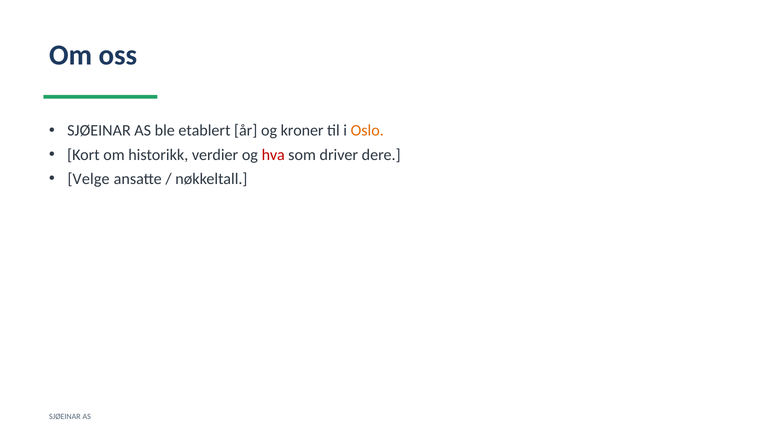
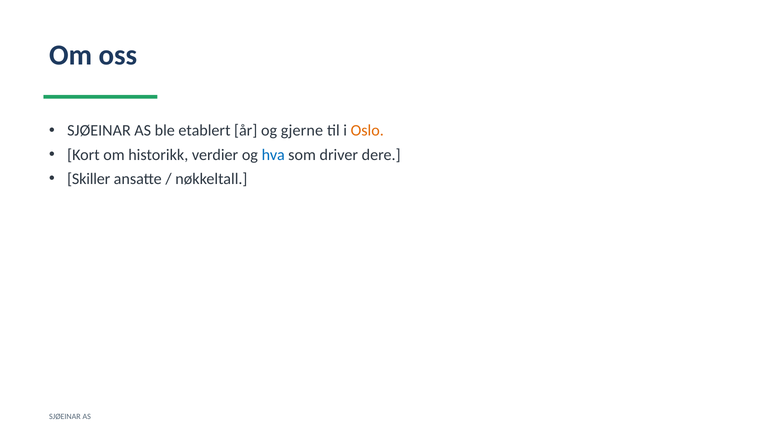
kroner: kroner -> gjerne
hva colour: red -> blue
Velge: Velge -> Skiller
